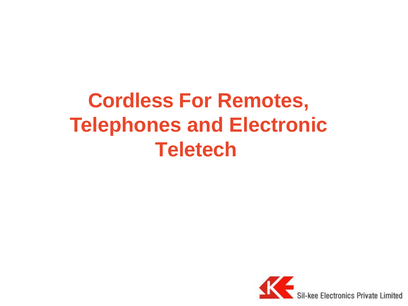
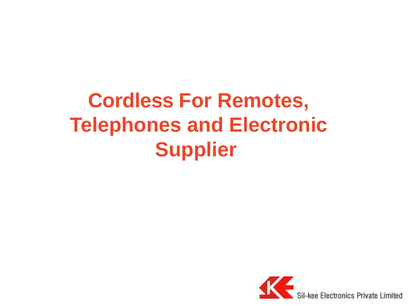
Teletech: Teletech -> Supplier
